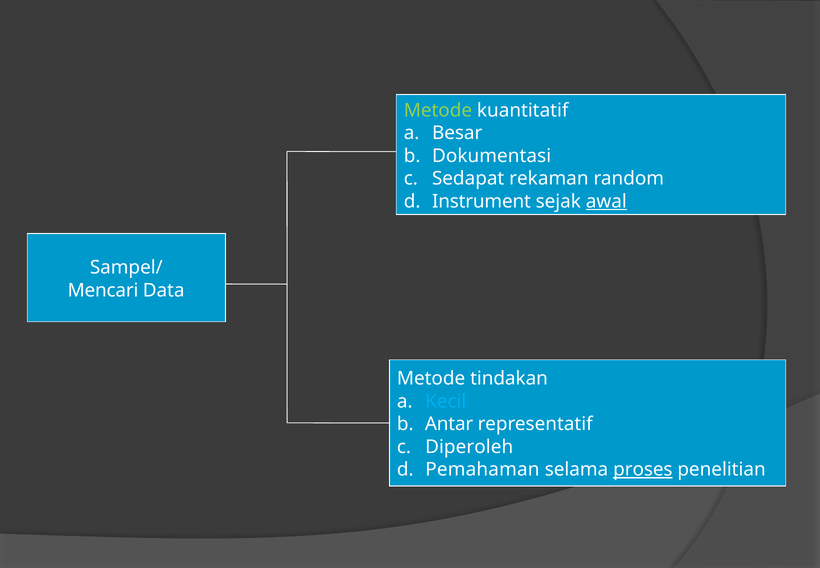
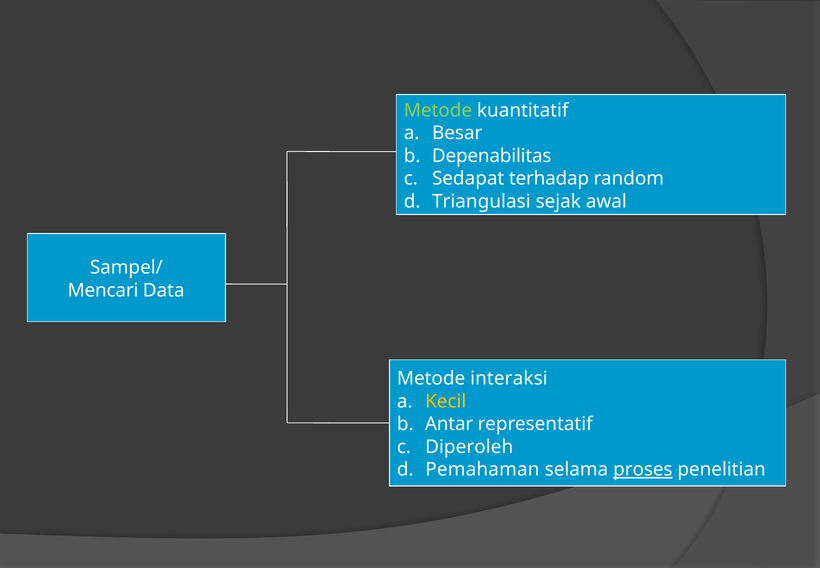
Dokumentasi: Dokumentasi -> Depenabilitas
rekaman: rekaman -> terhadap
Instrument: Instrument -> Triangulasi
awal underline: present -> none
tindakan: tindakan -> interaksi
Kecil colour: light blue -> yellow
